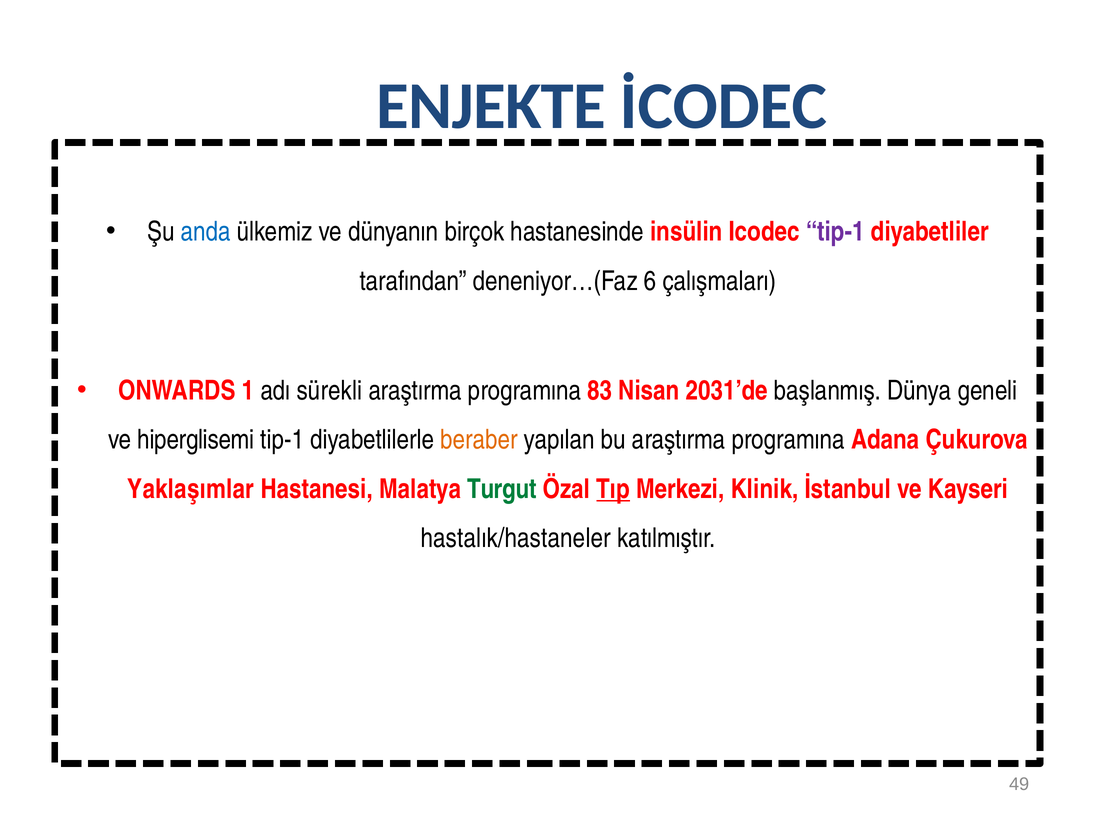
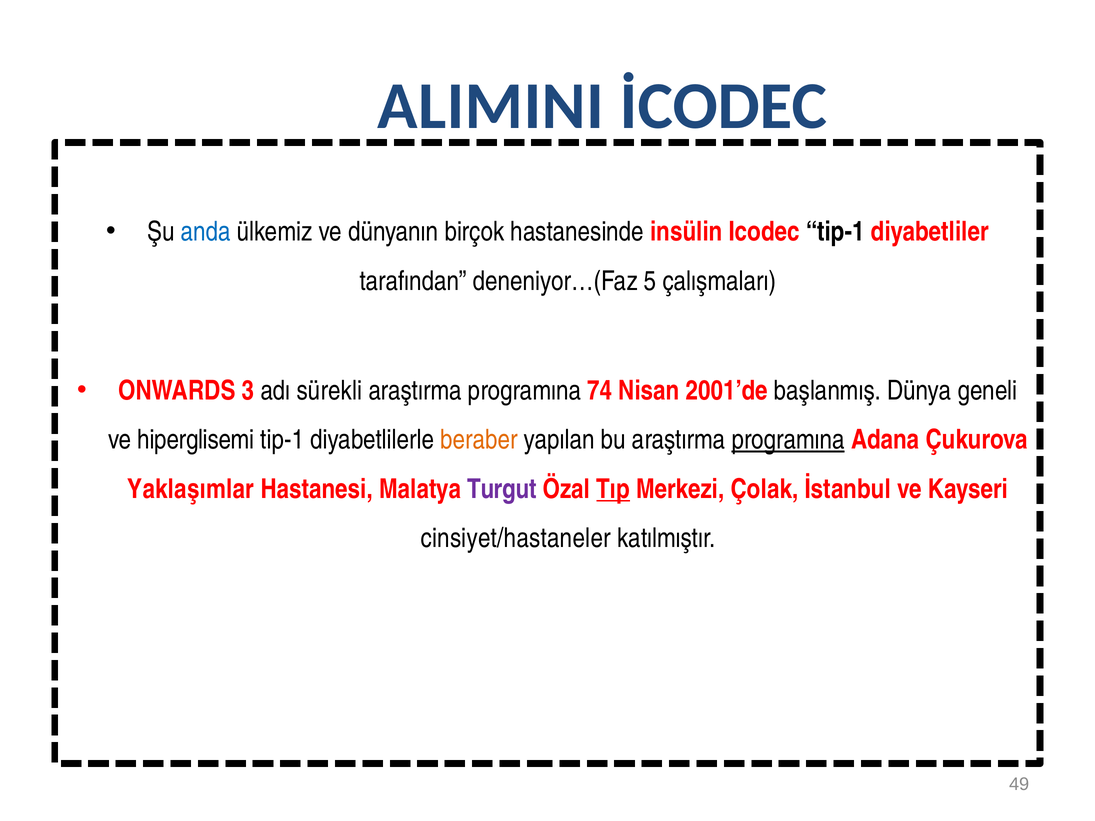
ENJEKTE: ENJEKTE -> ALIMINI
tip-1 at (835, 232) colour: purple -> black
6: 6 -> 5
1: 1 -> 3
83: 83 -> 74
2031’de: 2031’de -> 2001’de
programına at (788, 440) underline: none -> present
Turgut colour: green -> purple
Klinik: Klinik -> Çolak
hastalık/hastaneler: hastalık/hastaneler -> cinsiyet/hastaneler
